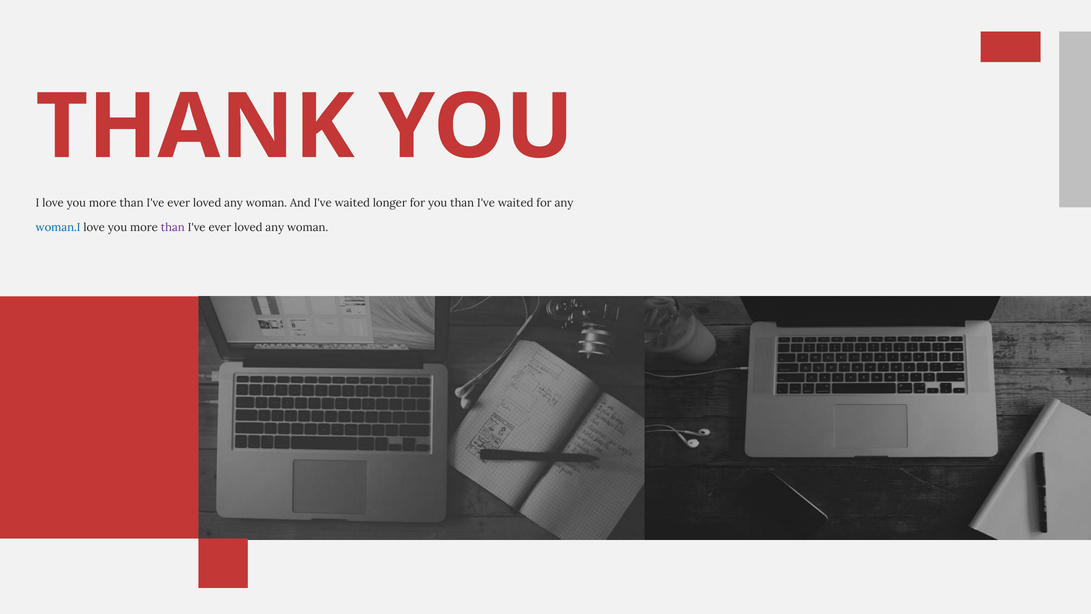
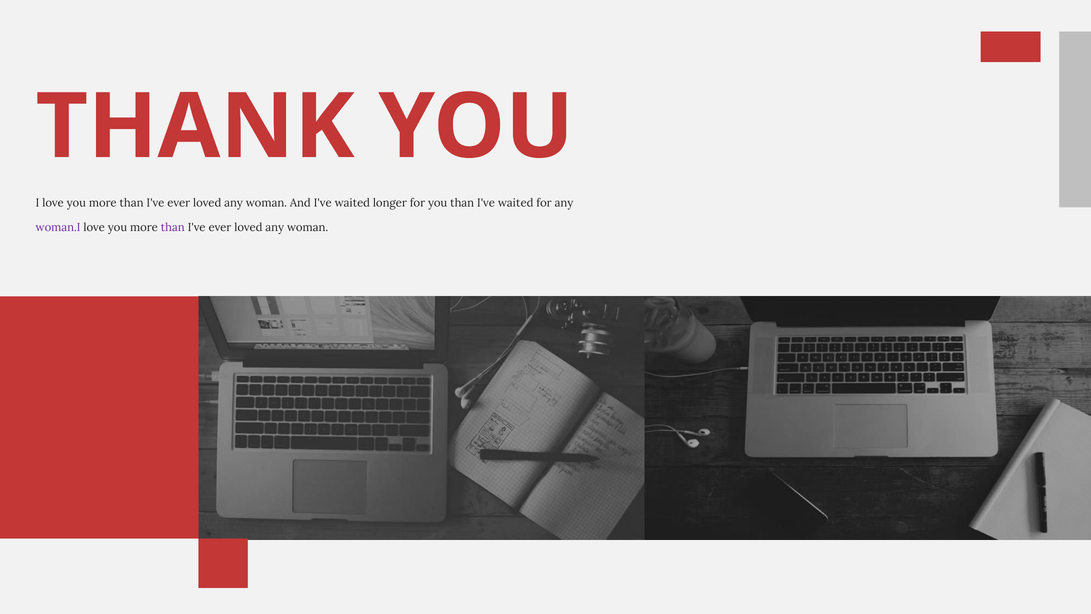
woman.I colour: blue -> purple
